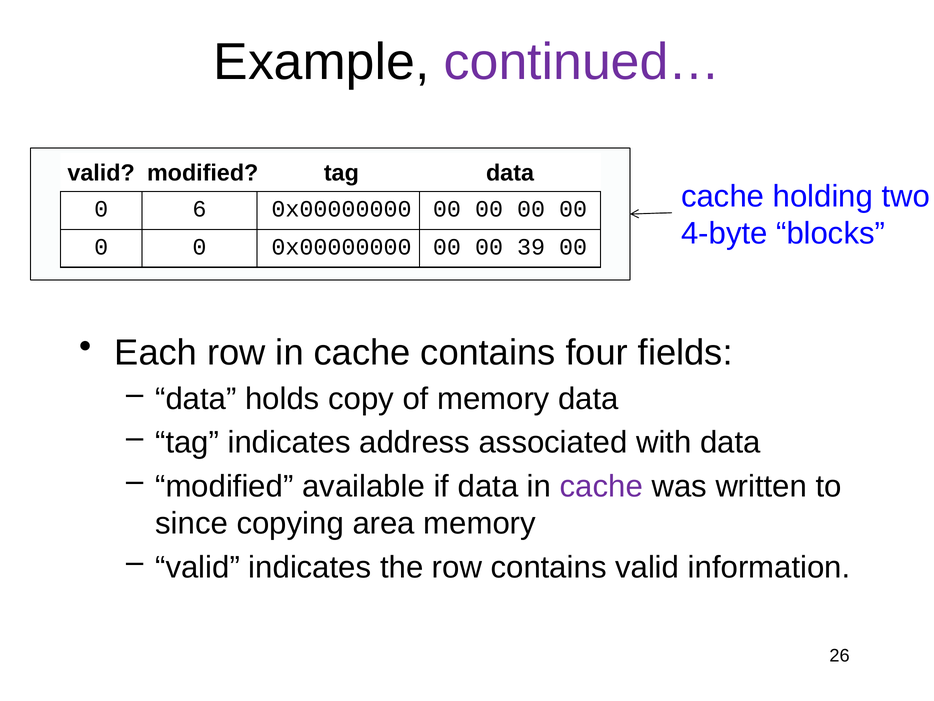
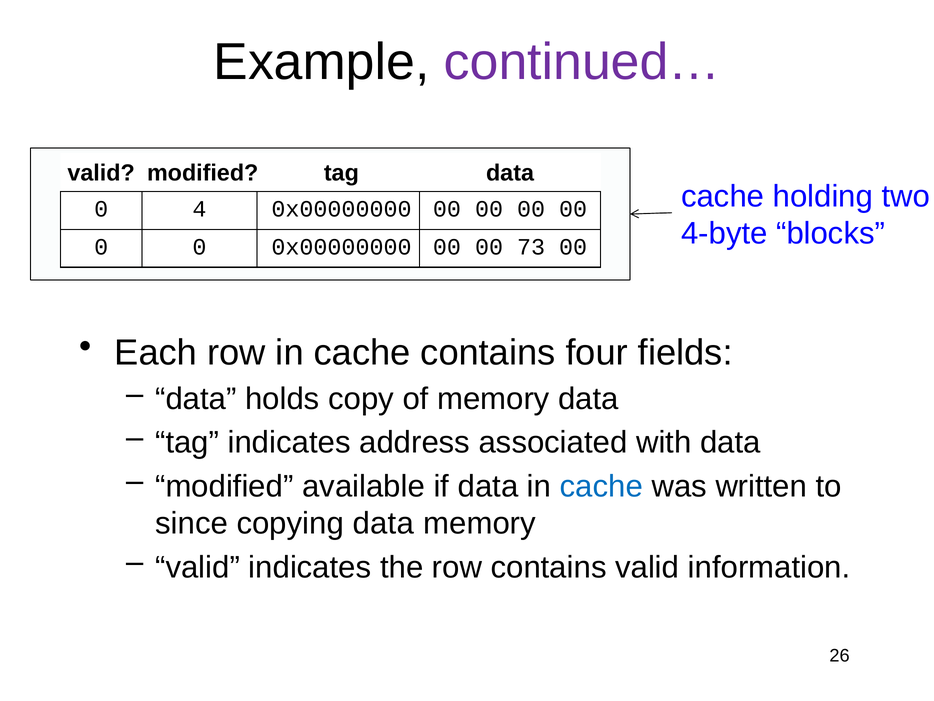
6: 6 -> 4
39: 39 -> 73
cache at (601, 486) colour: purple -> blue
copying area: area -> data
